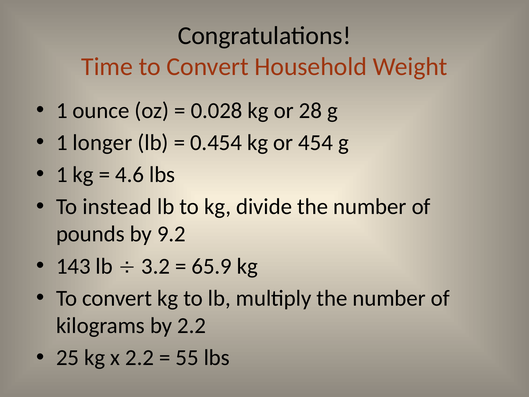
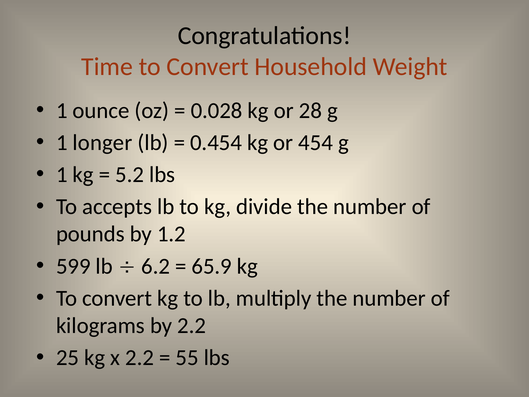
4.6: 4.6 -> 5.2
instead: instead -> accepts
9.2: 9.2 -> 1.2
143: 143 -> 599
3.2: 3.2 -> 6.2
